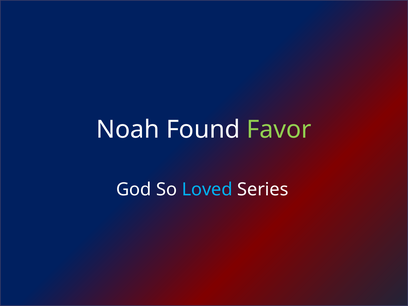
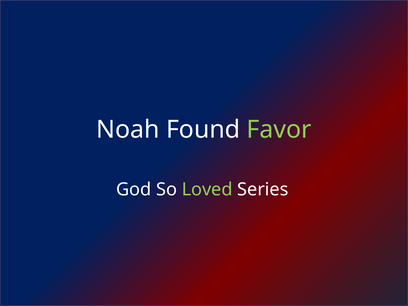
Loved colour: light blue -> light green
